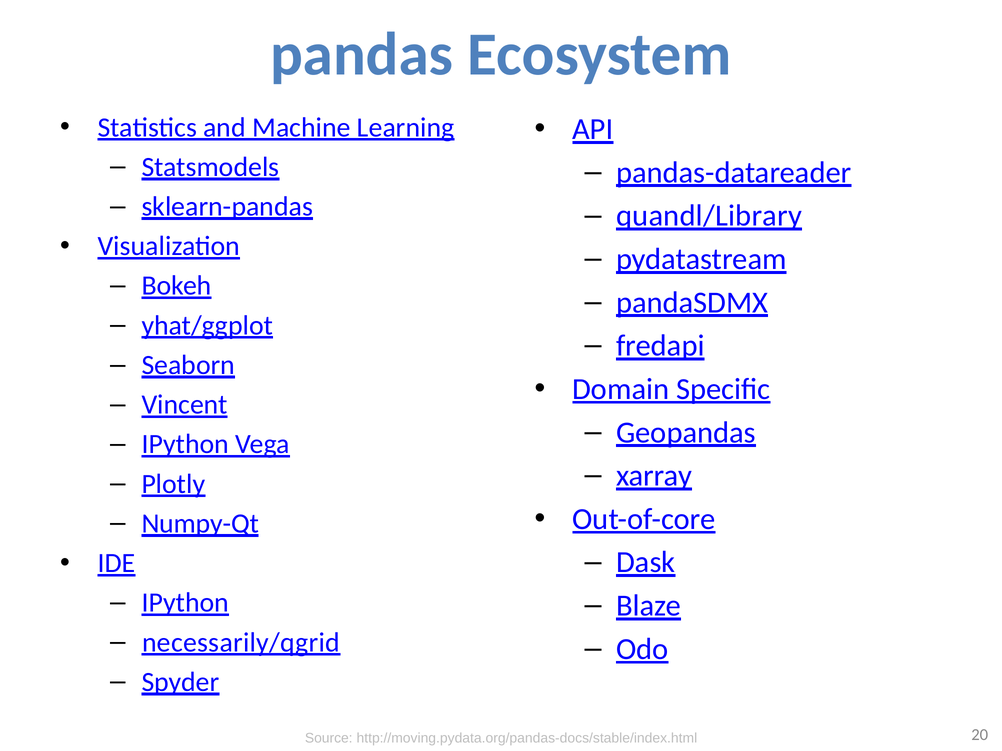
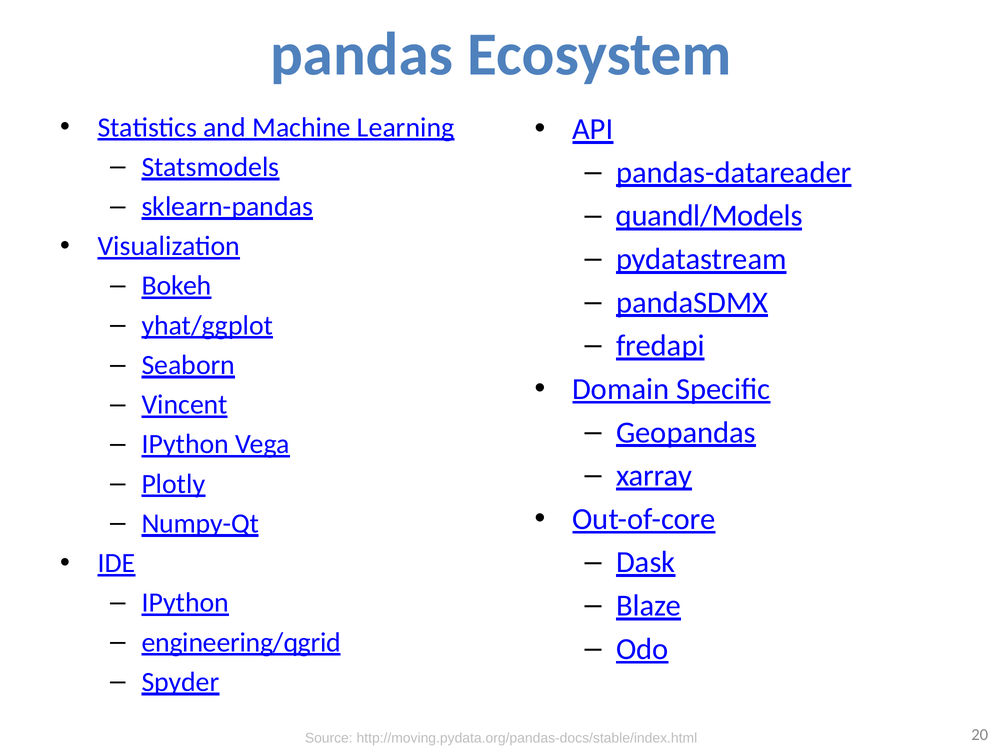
quandl/Library: quandl/Library -> quandl/Models
necessarily/qgrid: necessarily/qgrid -> engineering/qgrid
